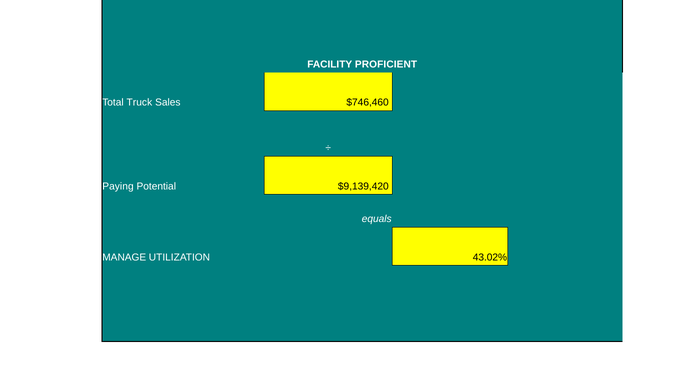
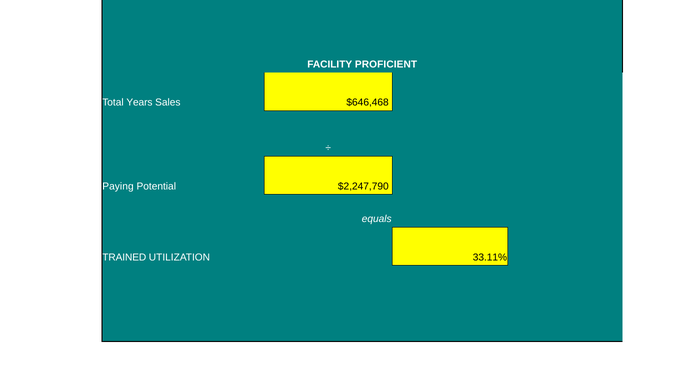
Truck: Truck -> Years
$746,460: $746,460 -> $646,468
$9,139,420: $9,139,420 -> $2,247,790
MANAGE: MANAGE -> TRAINED
43.02%: 43.02% -> 33.11%
